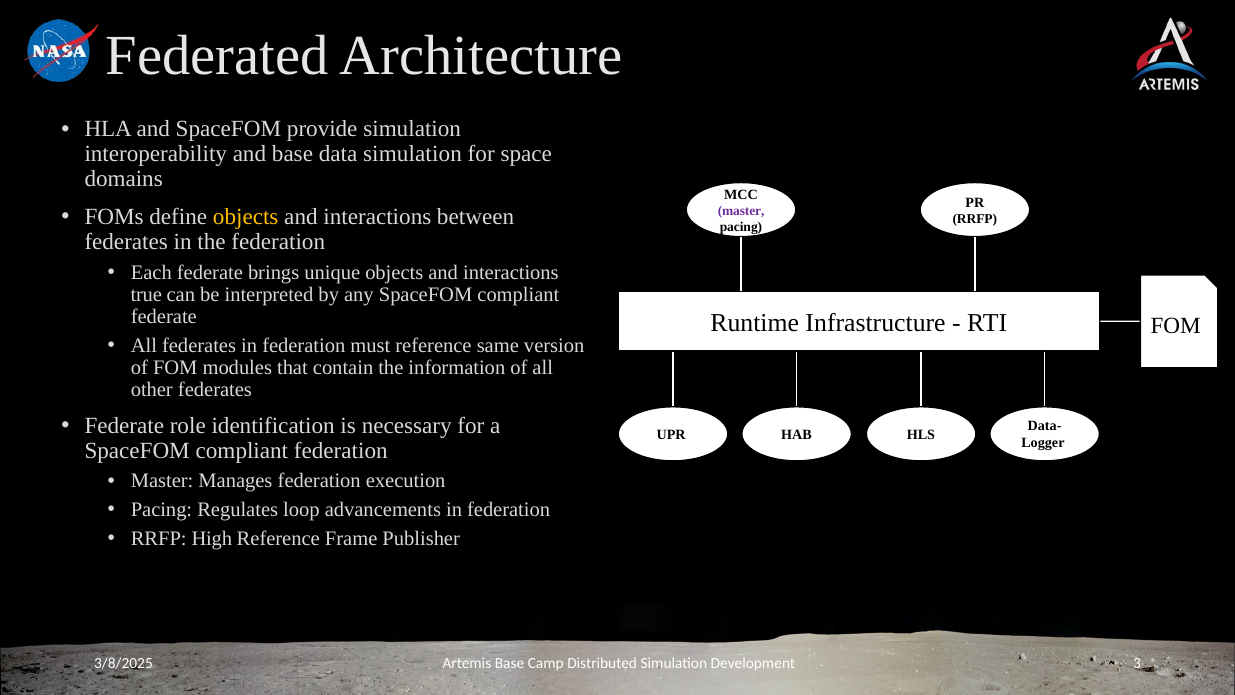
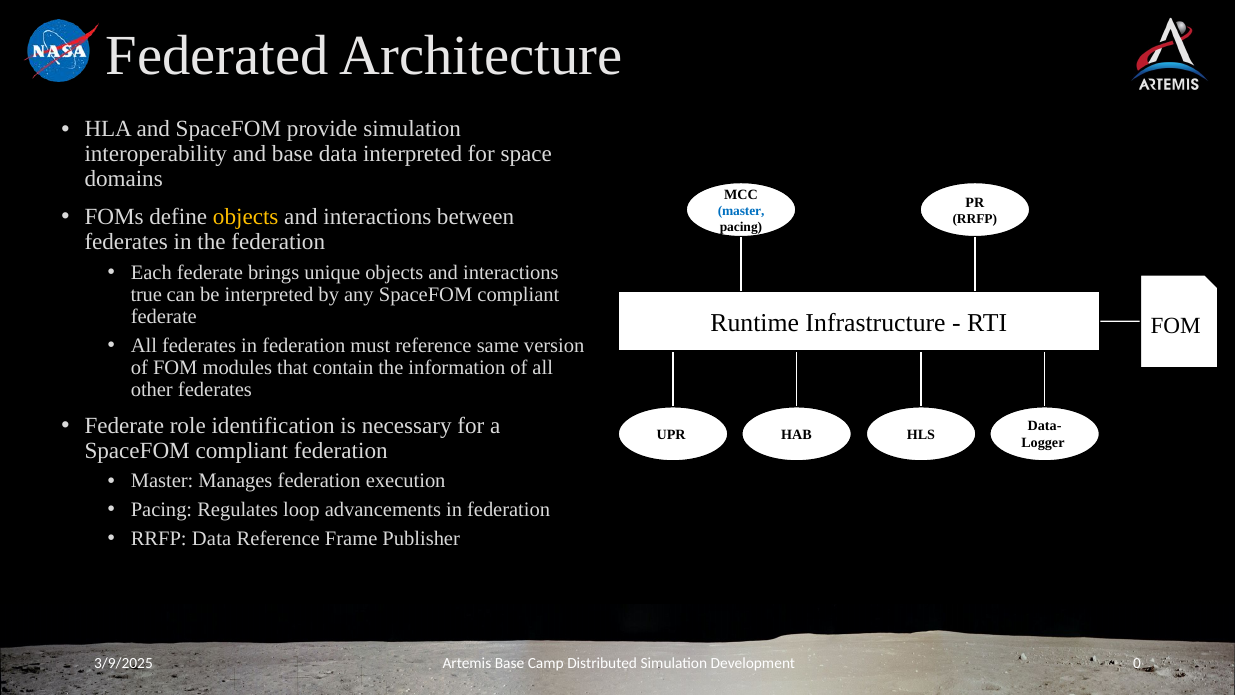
data simulation: simulation -> interpreted
master at (741, 211) colour: purple -> blue
RRFP High: High -> Data
3: 3 -> 0
3/8/2025: 3/8/2025 -> 3/9/2025
